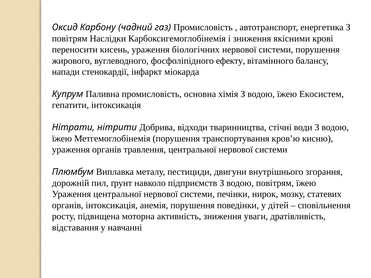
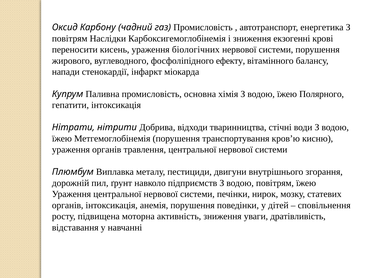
якісними: якісними -> екзогенні
Екосистем: Екосистем -> Полярного
